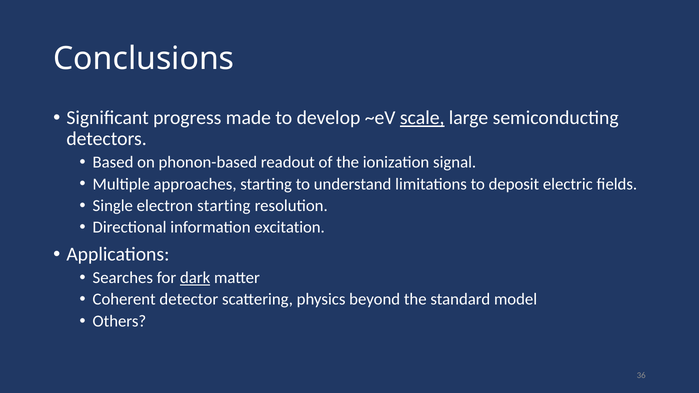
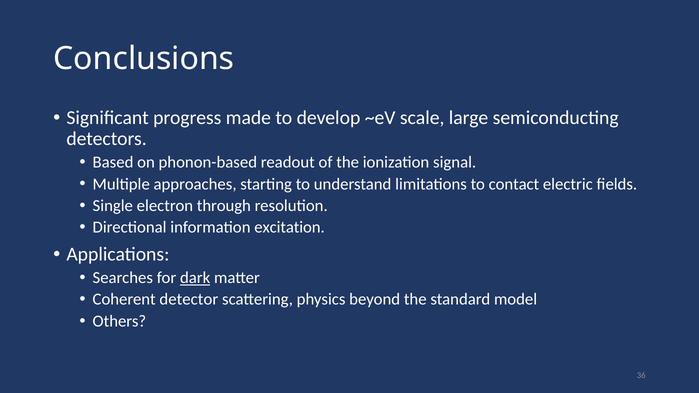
scale underline: present -> none
deposit: deposit -> contact
electron starting: starting -> through
